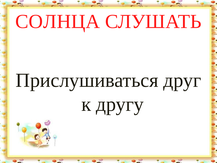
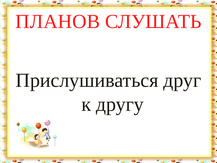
СОЛНЦА: СОЛНЦА -> ПЛАНОВ
